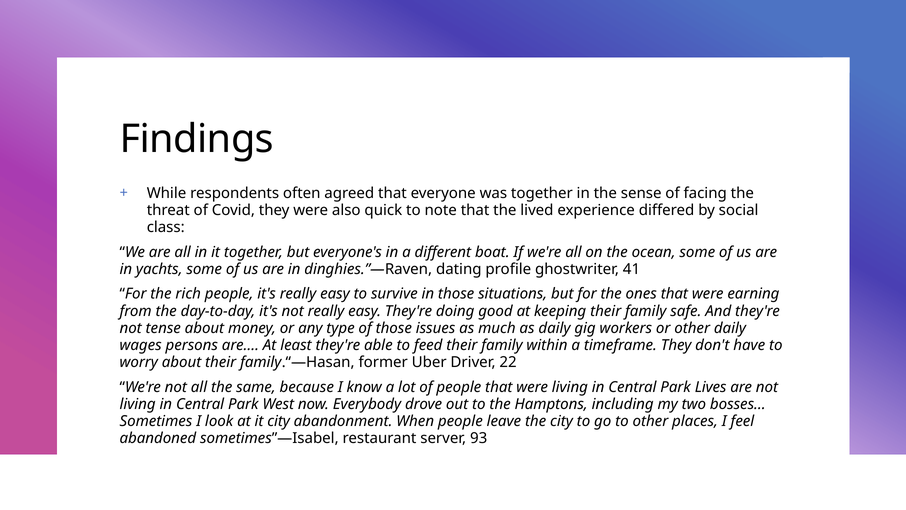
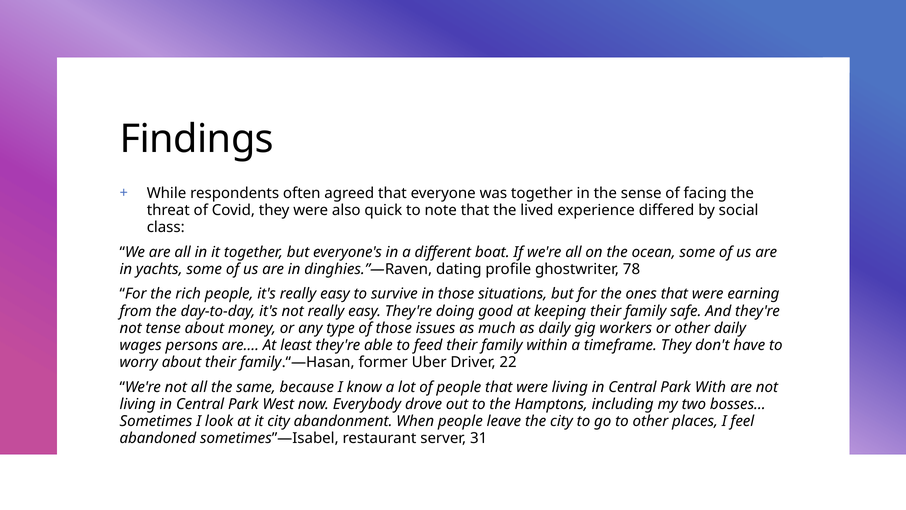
41: 41 -> 78
Lives: Lives -> With
93: 93 -> 31
